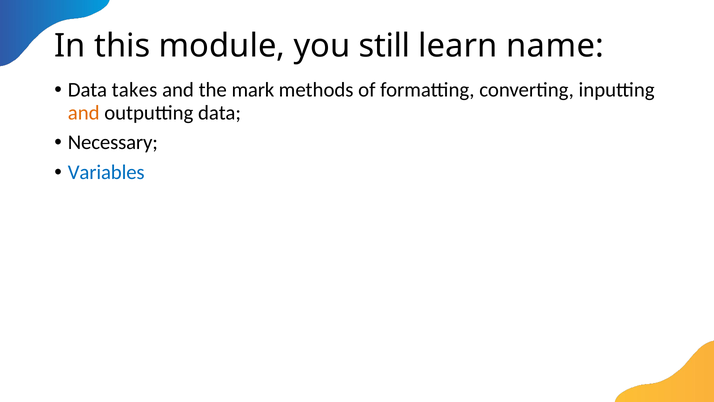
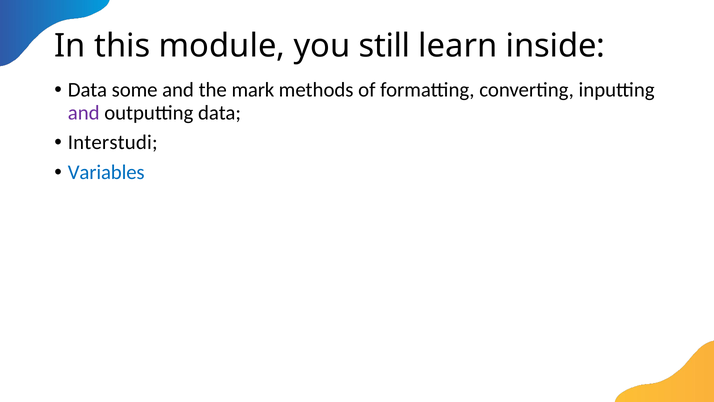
name: name -> inside
takes: takes -> some
and at (84, 113) colour: orange -> purple
Necessary: Necessary -> Interstudi
